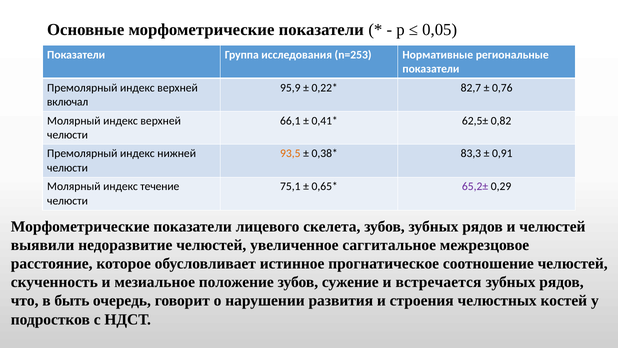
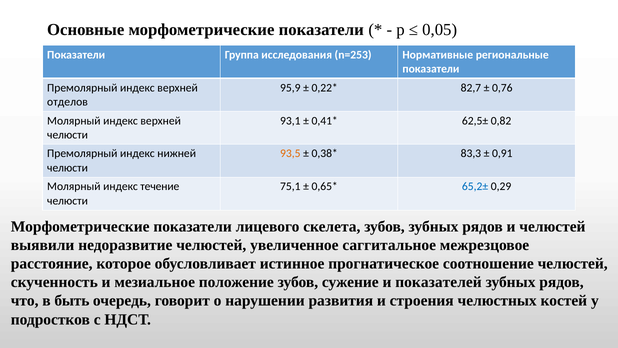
включал: включал -> отделов
66,1: 66,1 -> 93,1
65,2± colour: purple -> blue
встречается: встречается -> показателей
